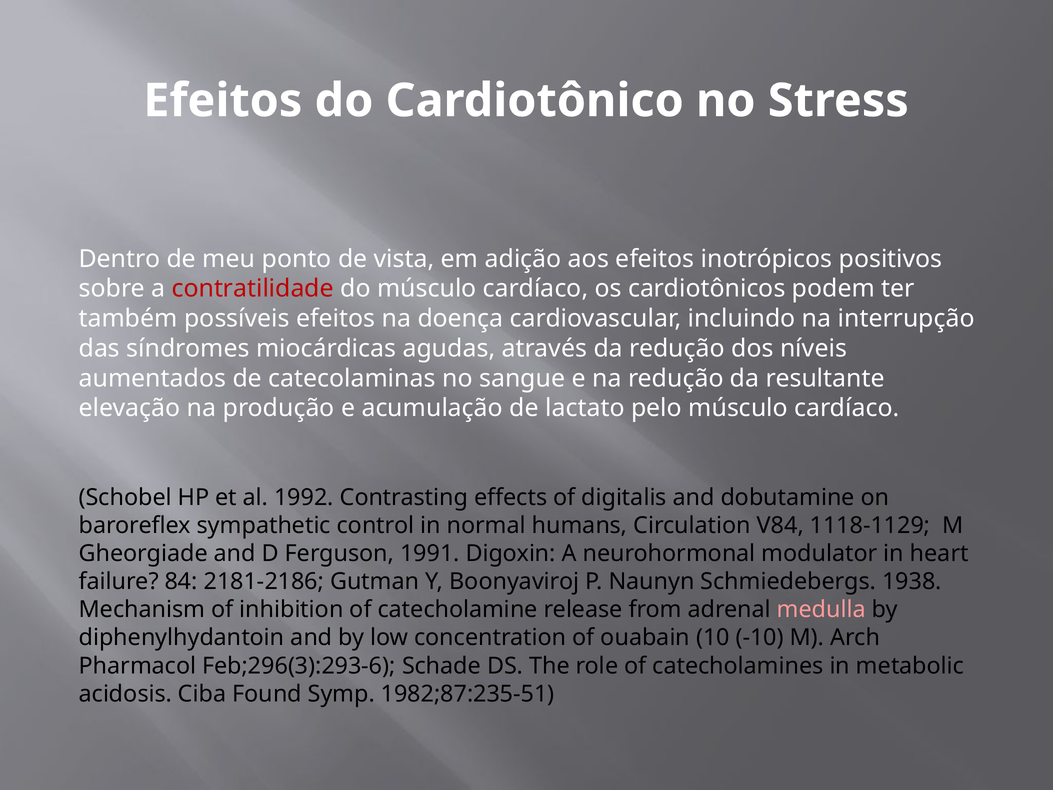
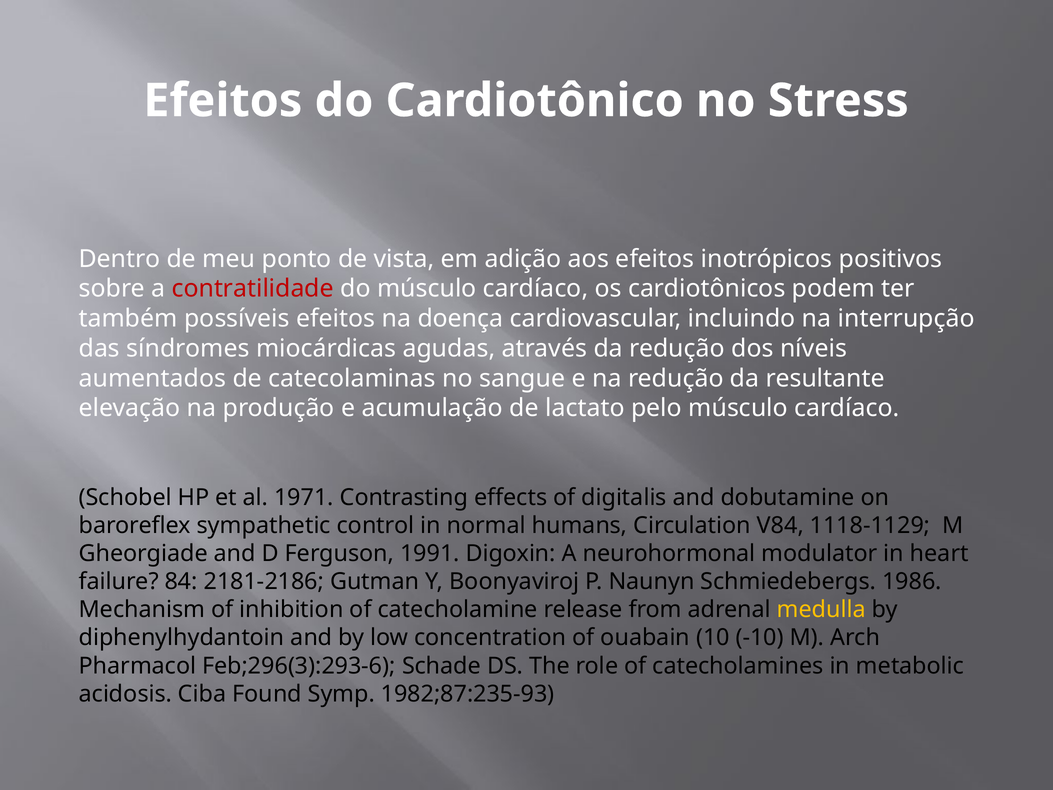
1992: 1992 -> 1971
1938: 1938 -> 1986
medulla colour: pink -> yellow
1982;87:235-51: 1982;87:235-51 -> 1982;87:235-93
